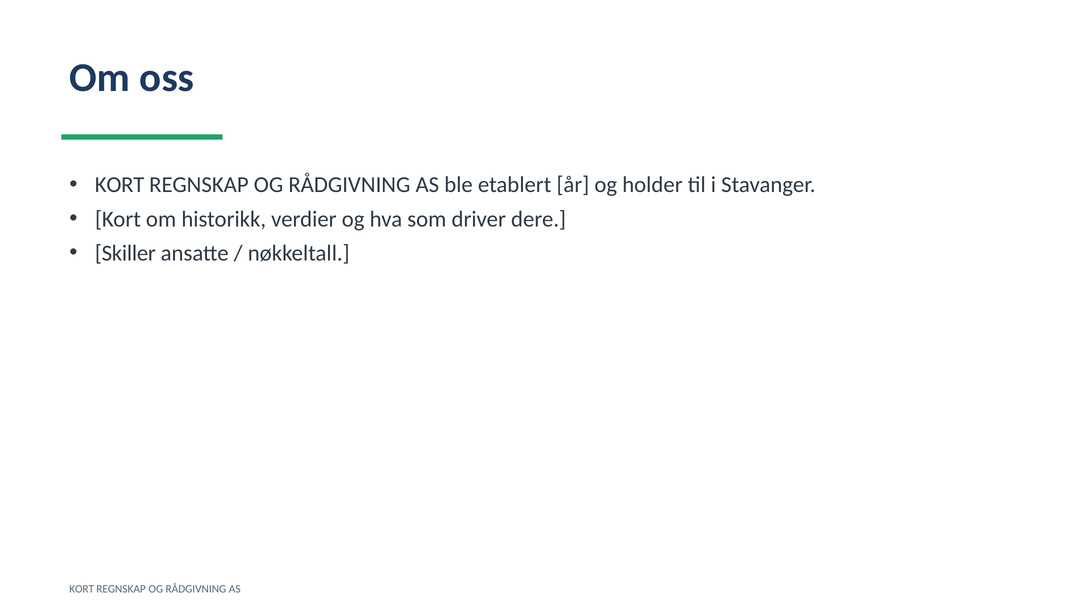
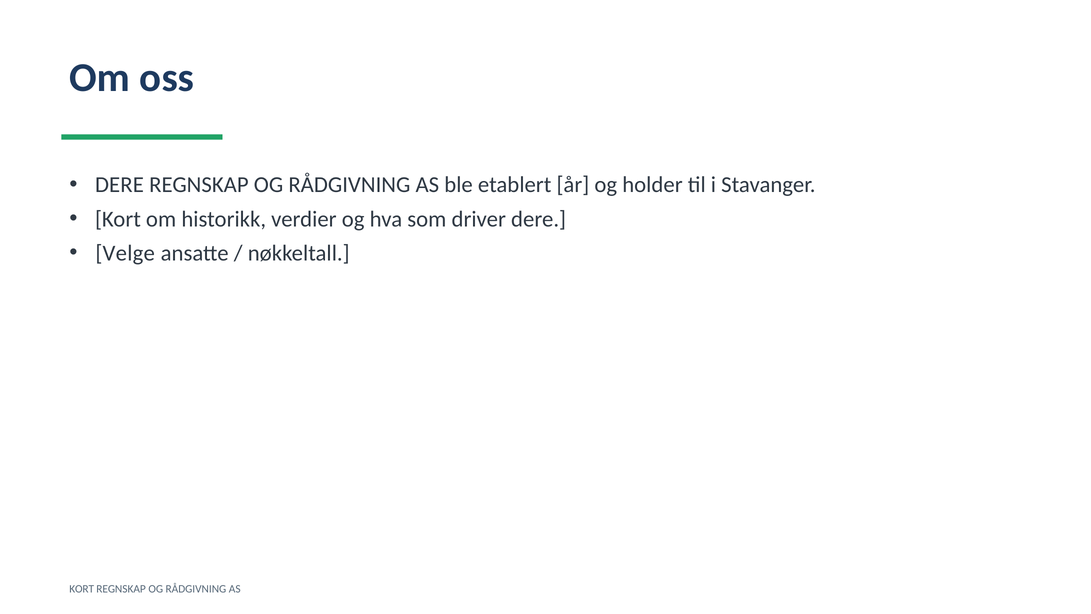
KORT at (120, 185): KORT -> DERE
Skiller: Skiller -> Velge
